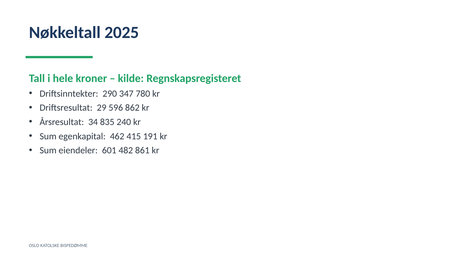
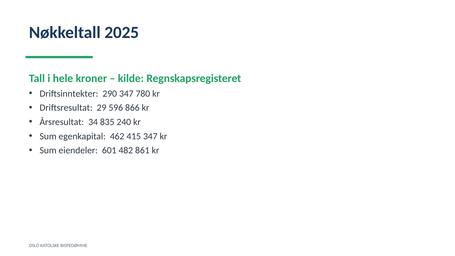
862: 862 -> 866
415 191: 191 -> 347
